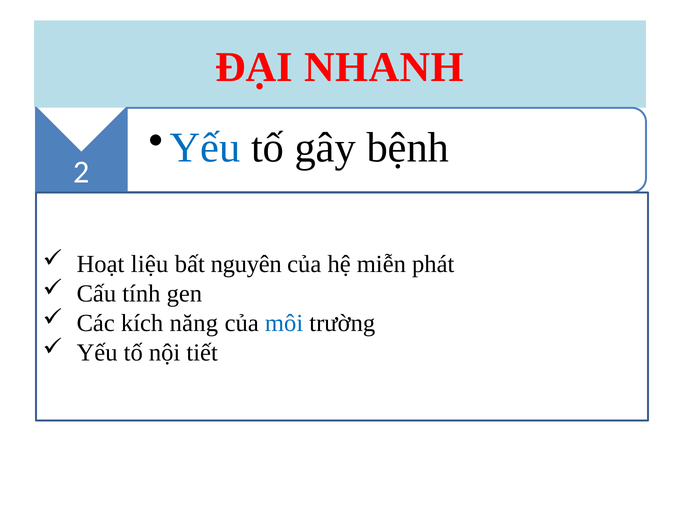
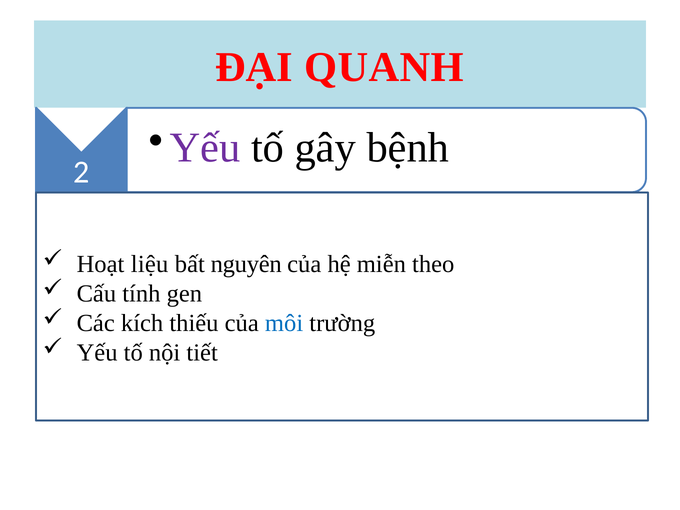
NHANH: NHANH -> QUANH
Yếu at (205, 148) colour: blue -> purple
phát: phát -> theo
năng: năng -> thiếu
